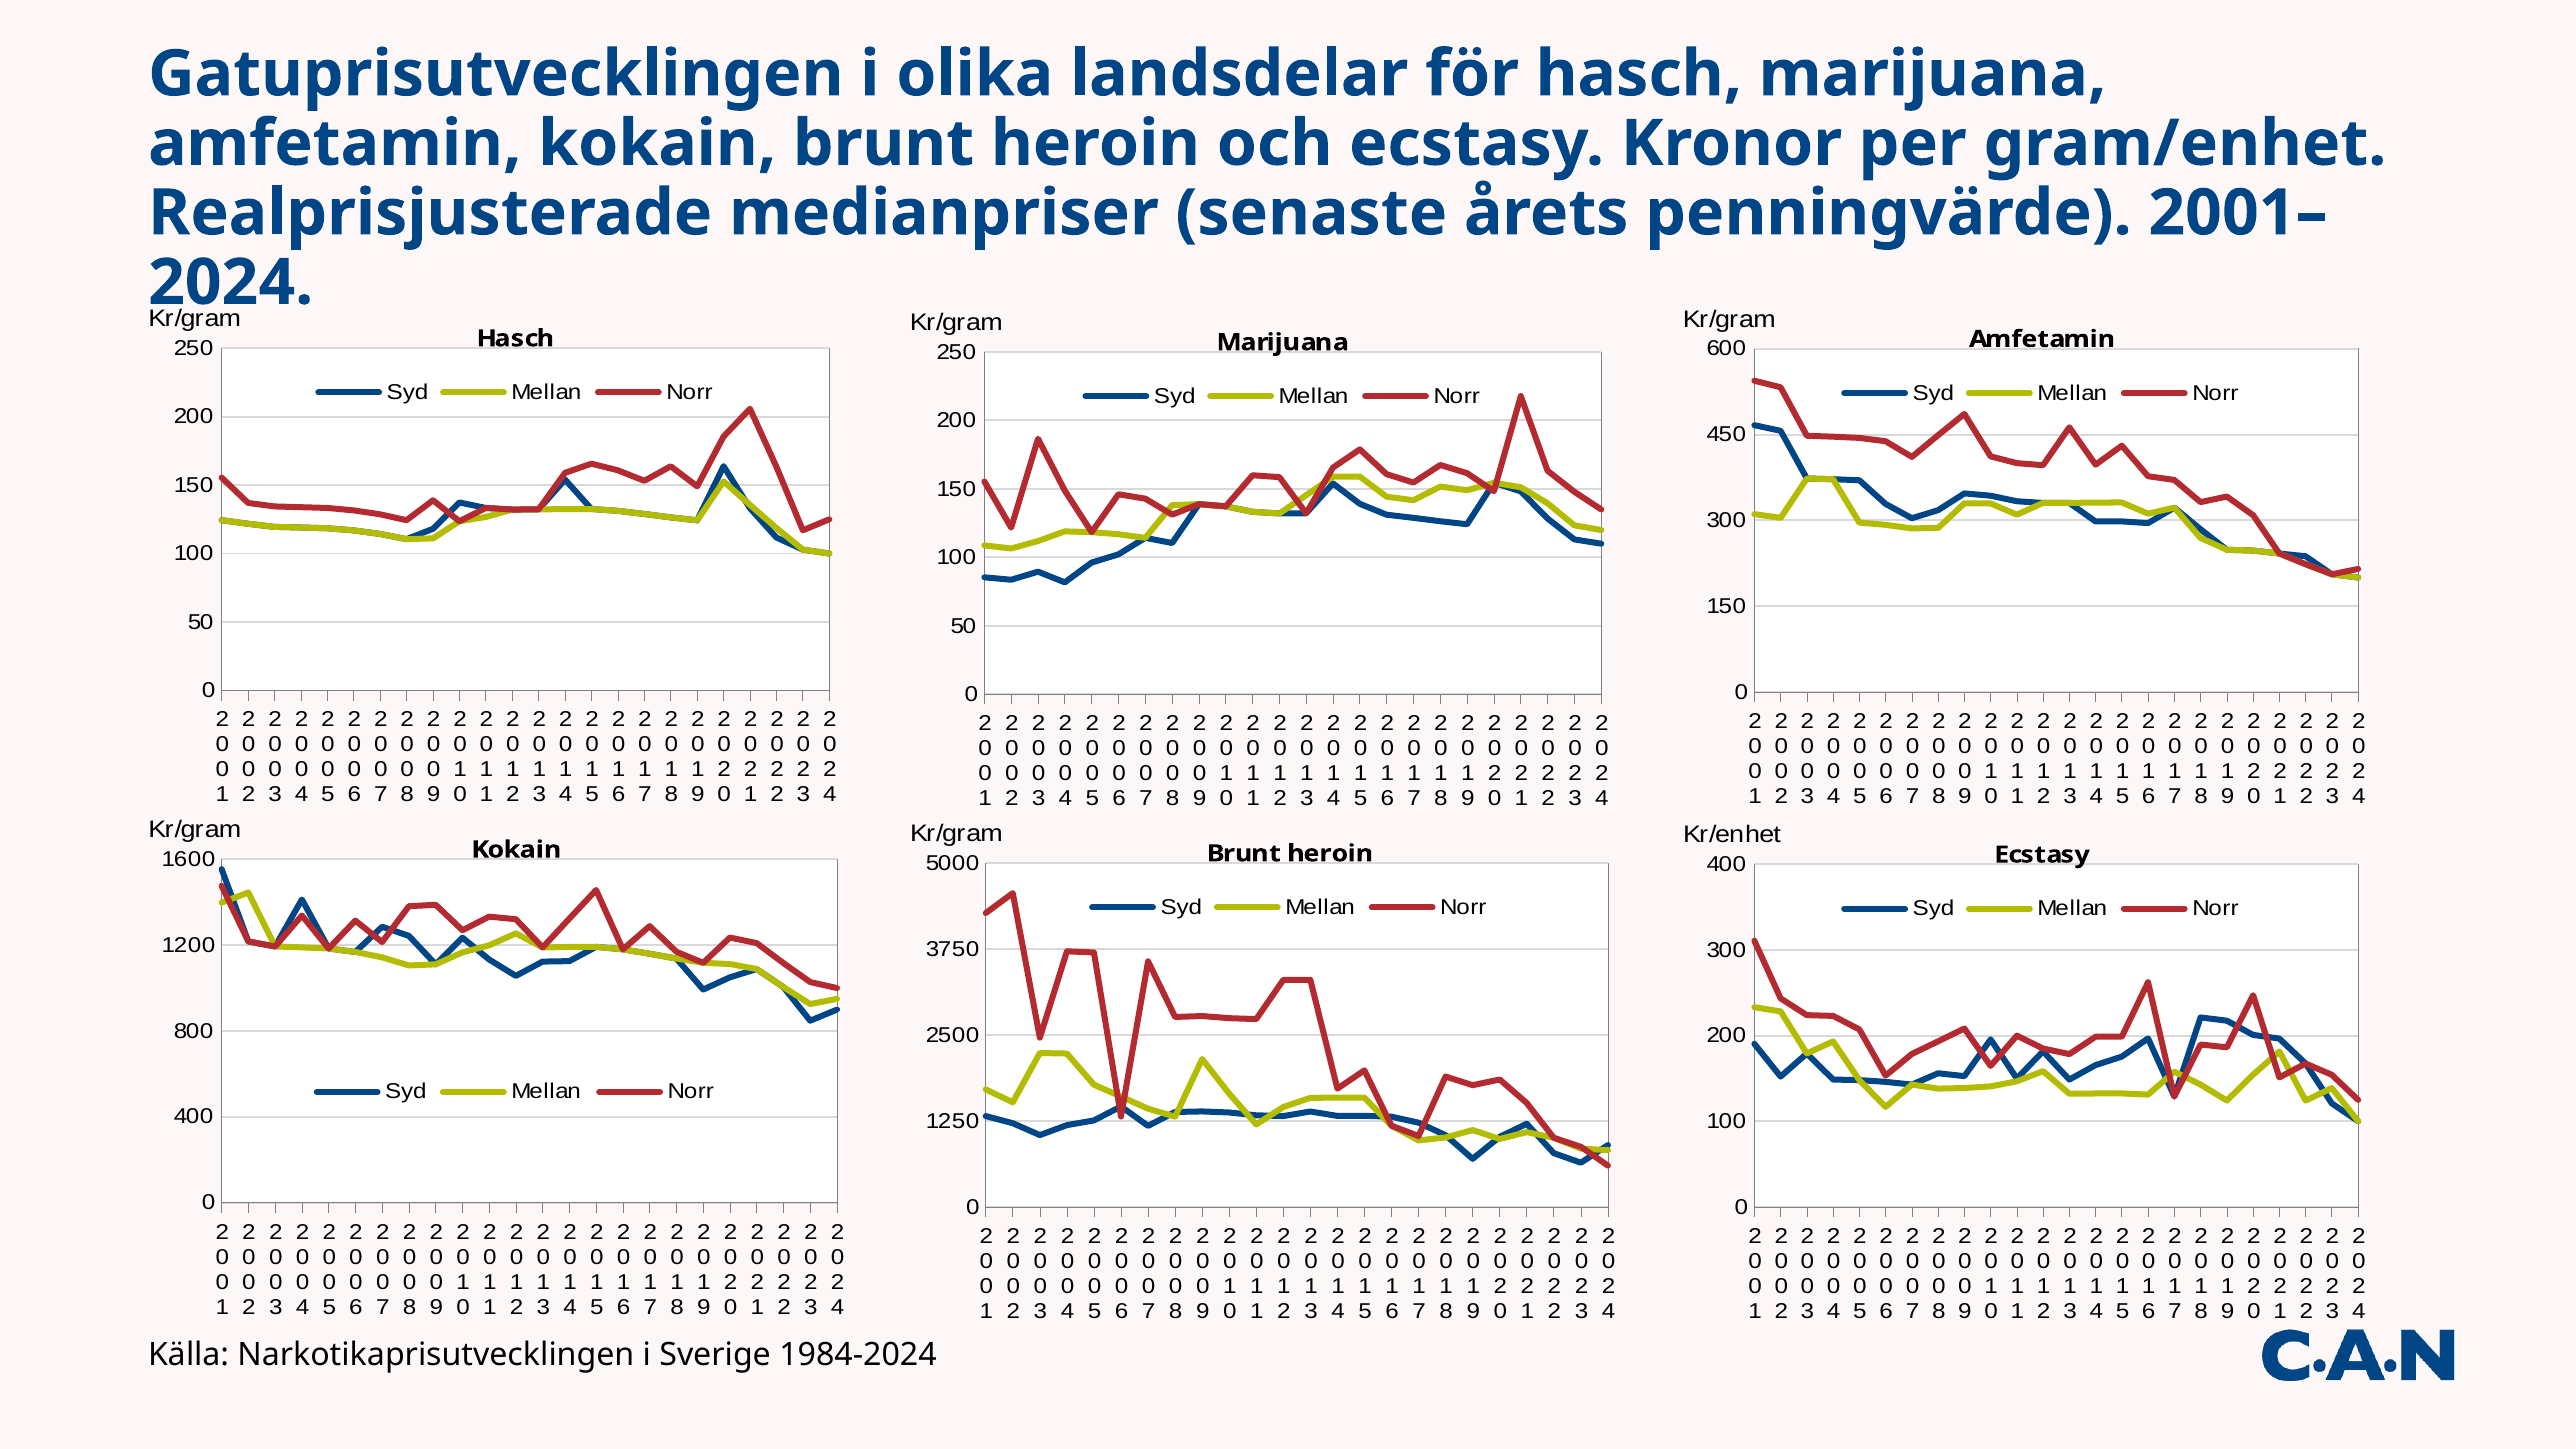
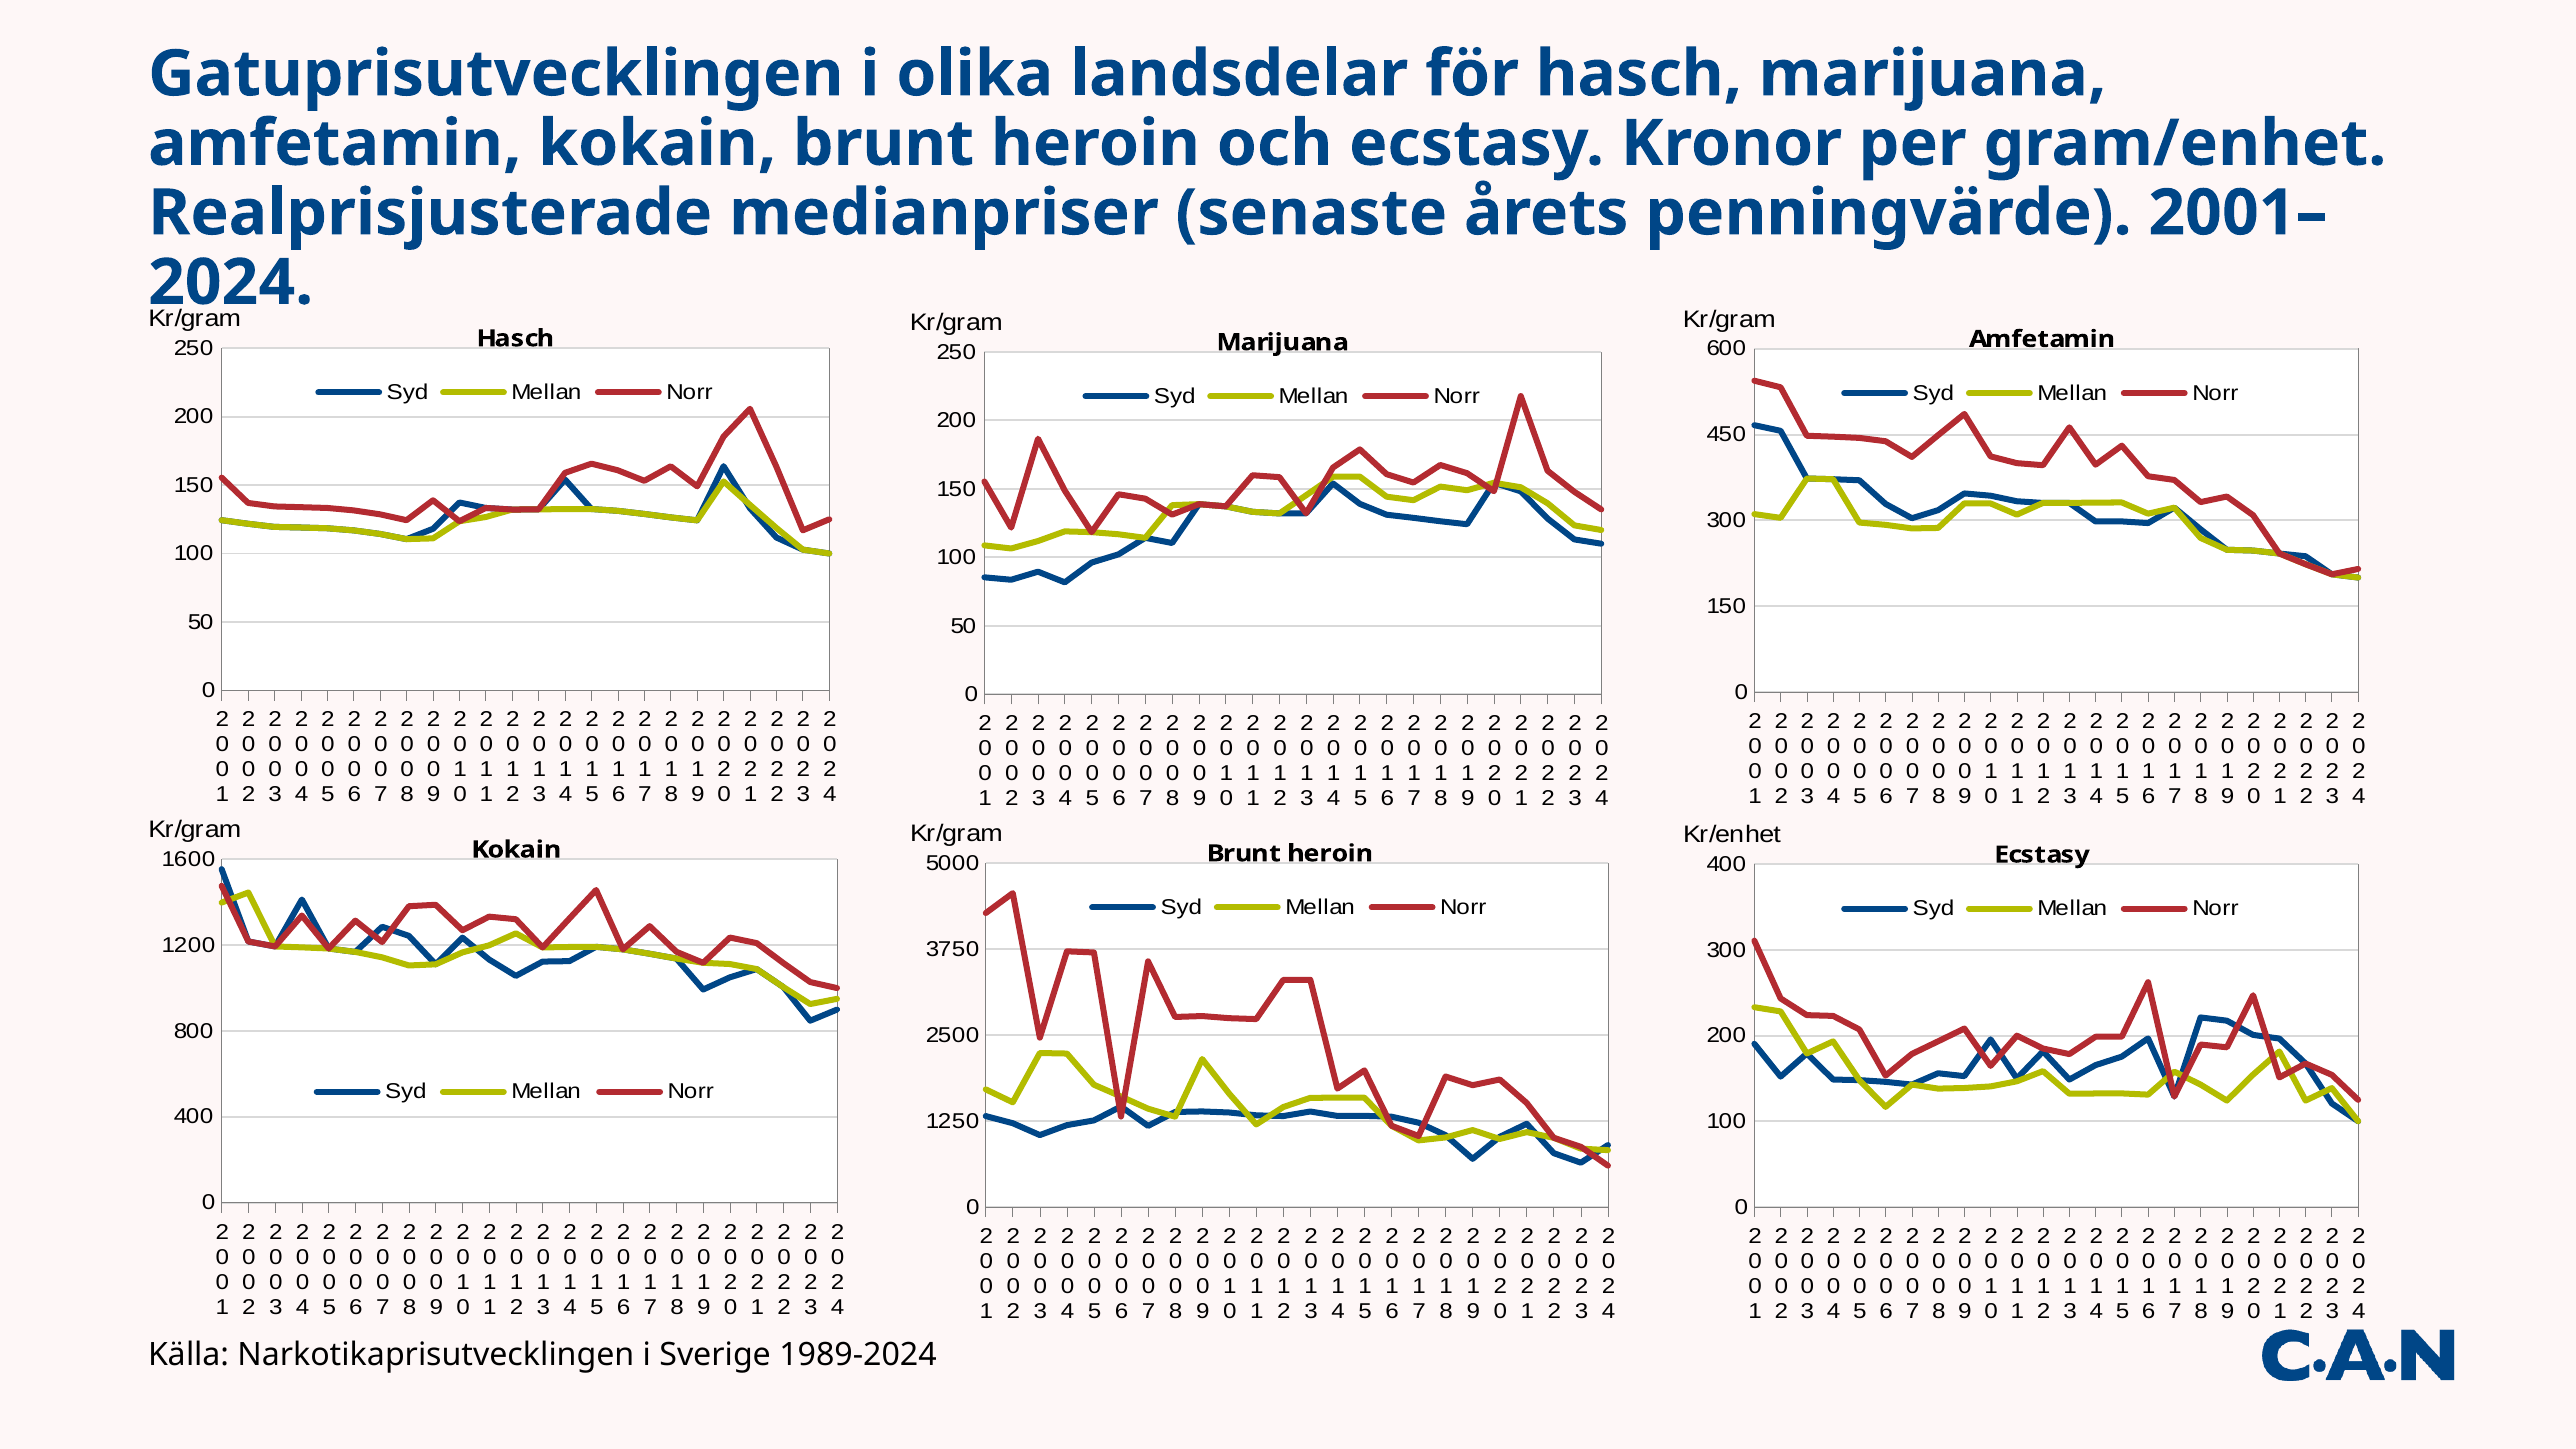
1984-2024: 1984-2024 -> 1989-2024
